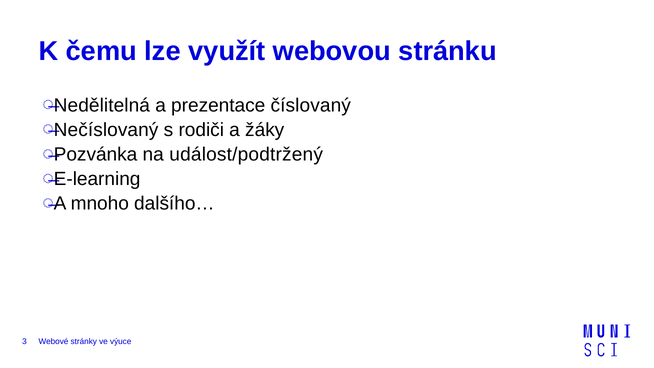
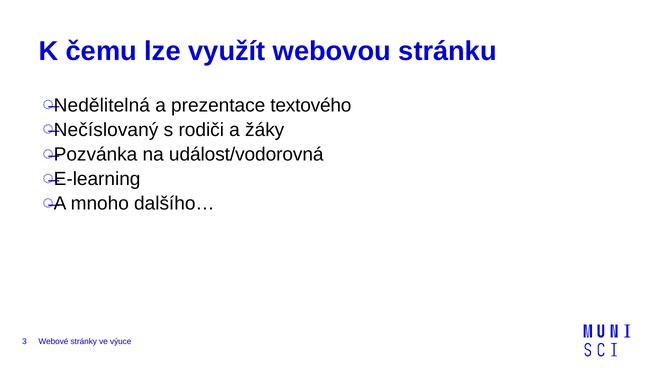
číslovaný: číslovaný -> textového
událost/podtržený: událost/podtržený -> událost/vodorovná
